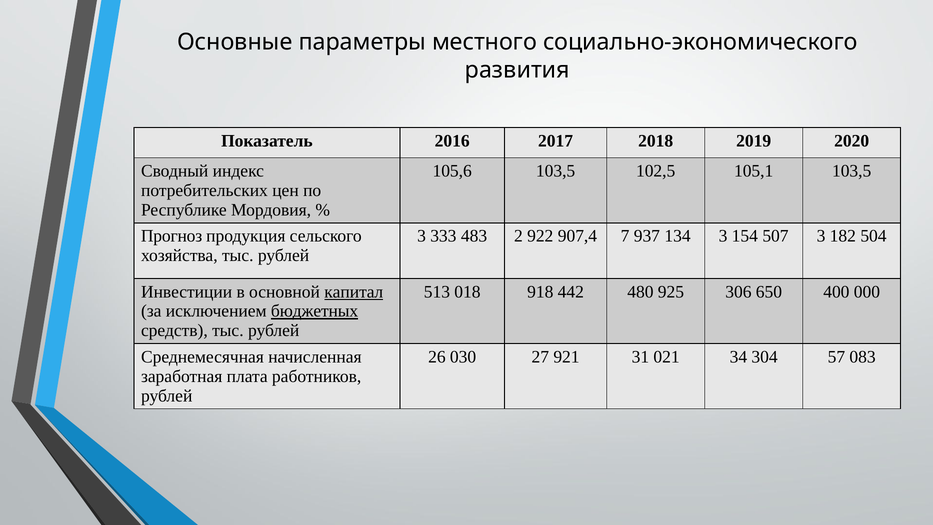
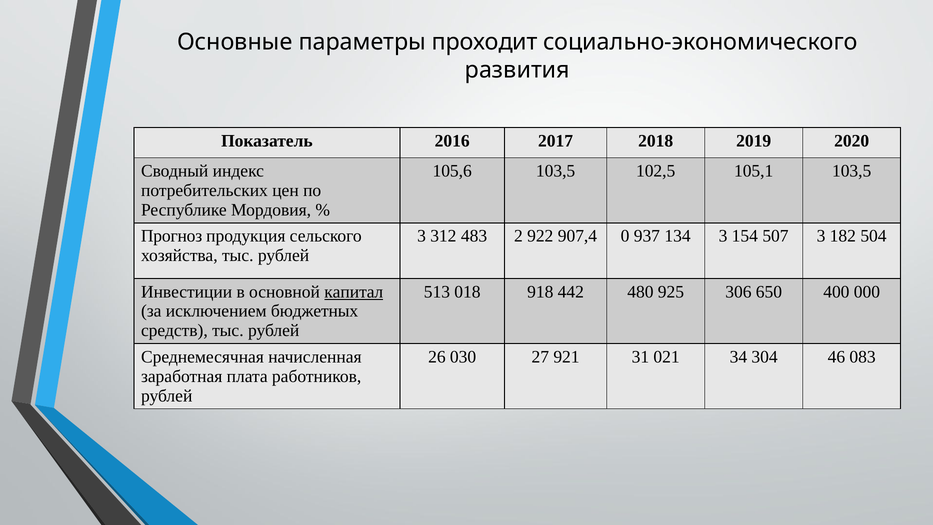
местного: местного -> проходит
333: 333 -> 312
7: 7 -> 0
бюджетных underline: present -> none
57: 57 -> 46
